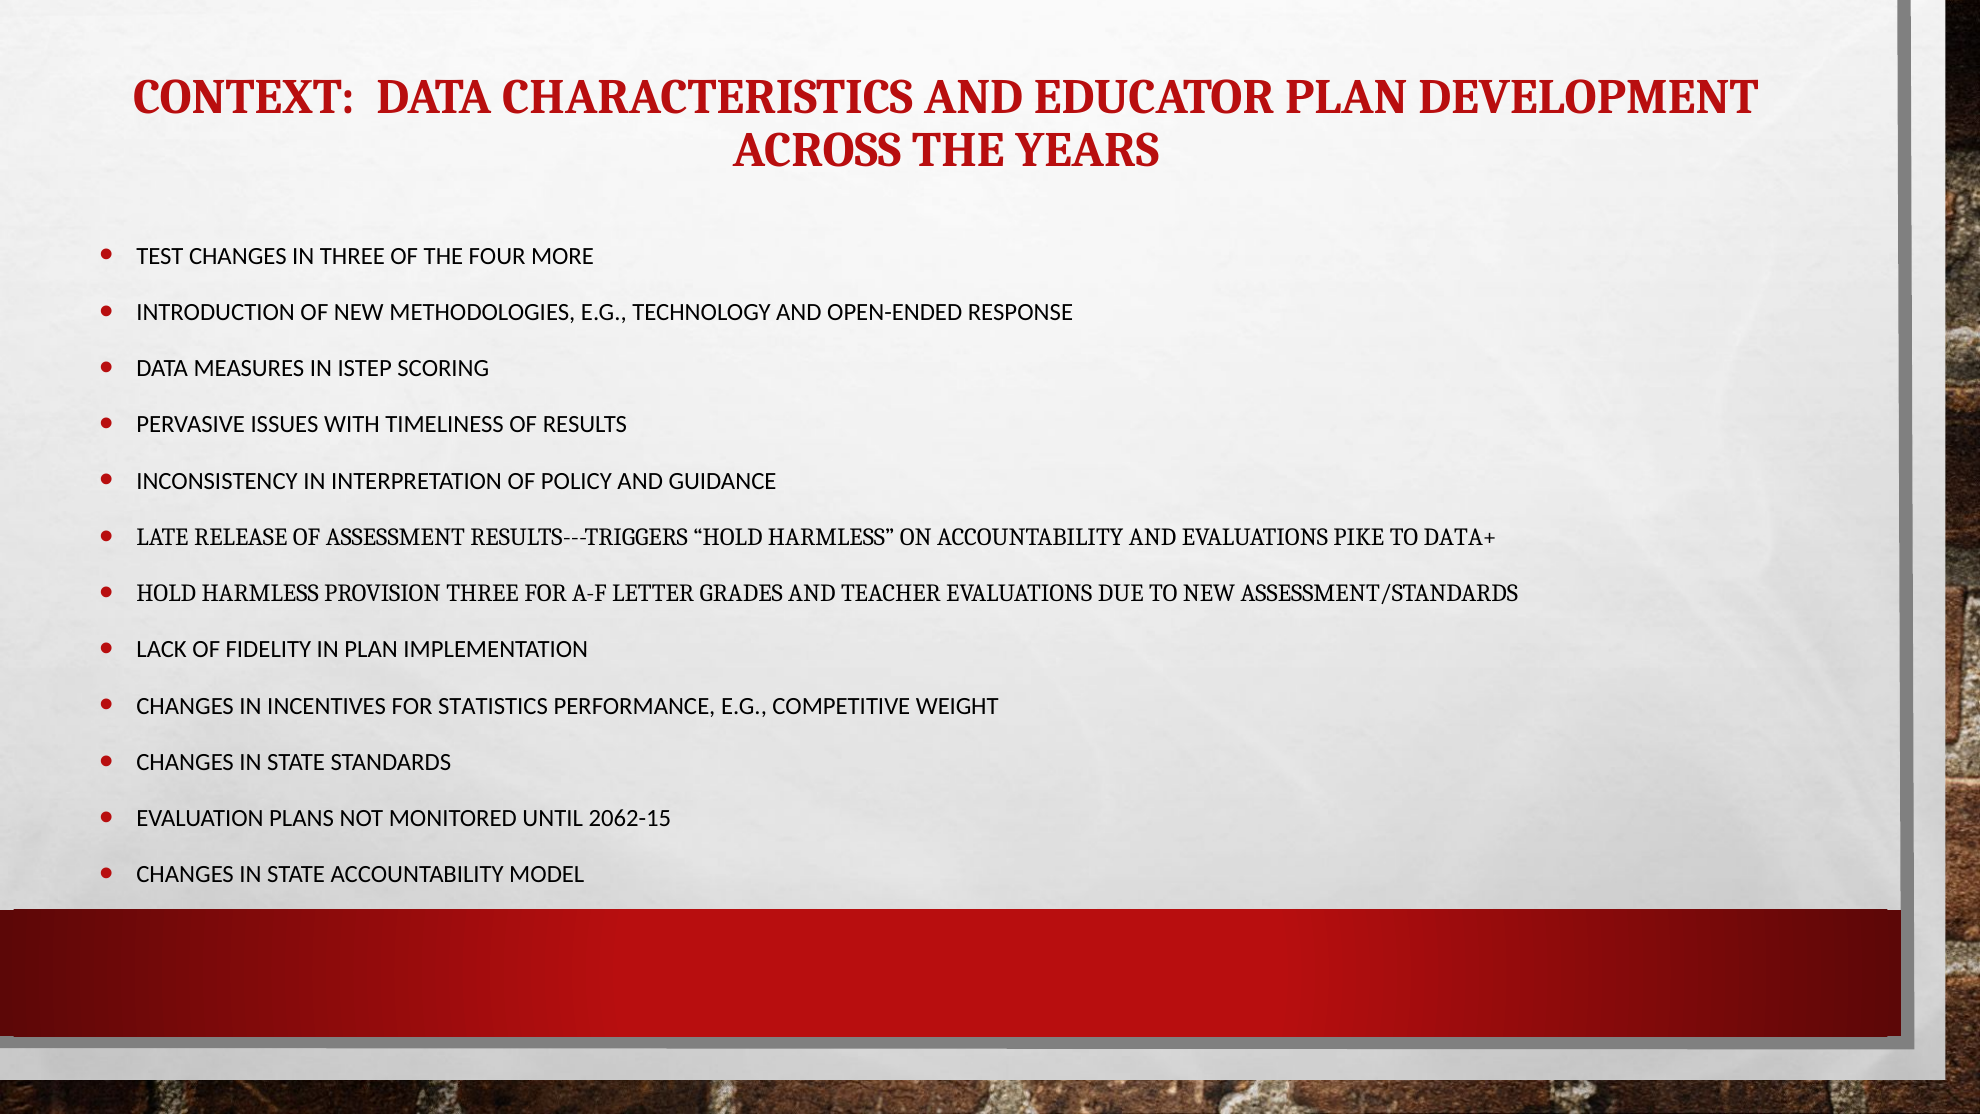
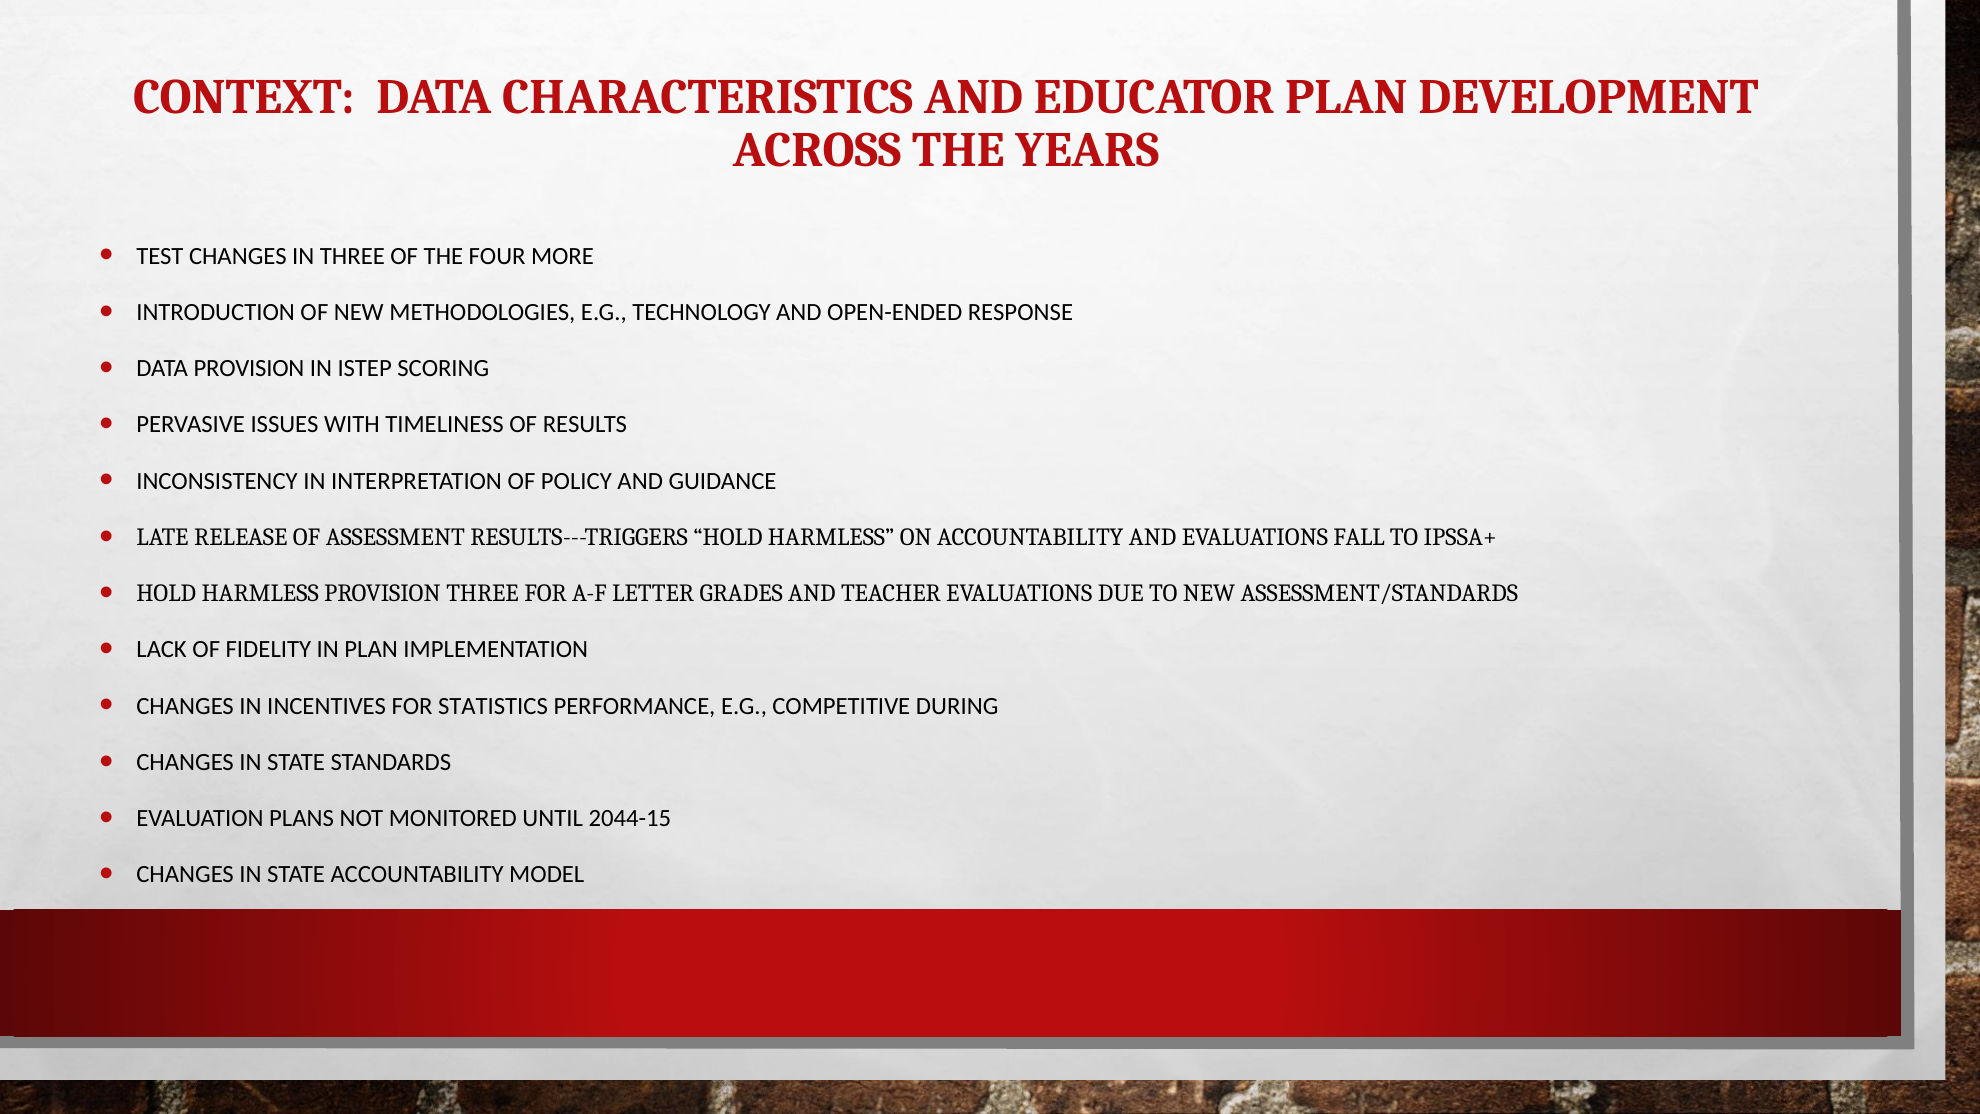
DATA MEASURES: MEASURES -> PROVISION
PIKE: PIKE -> FALL
DATA+: DATA+ -> IPSSA+
WEIGHT: WEIGHT -> DURING
2062-15: 2062-15 -> 2044-15
